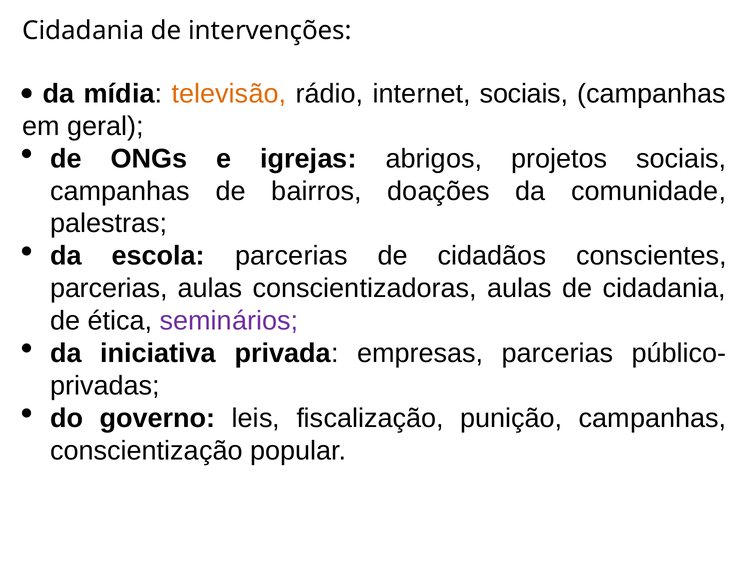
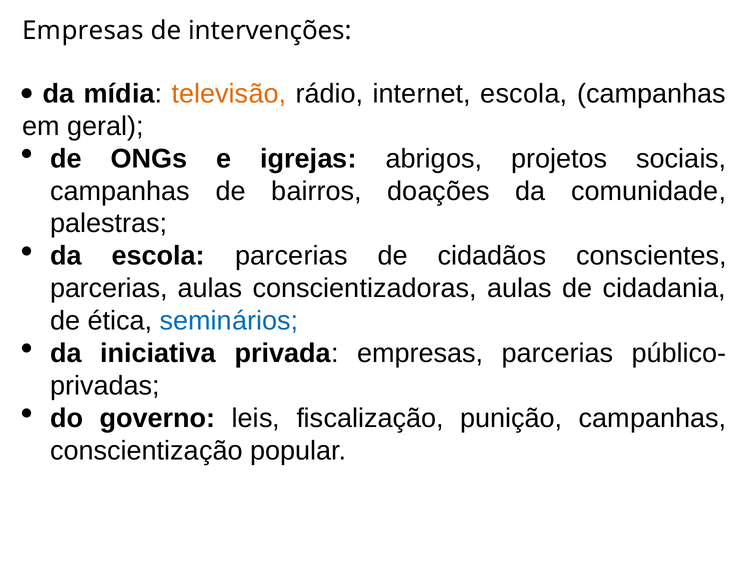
Cidadania at (83, 31): Cidadania -> Empresas
internet sociais: sociais -> escola
seminários colour: purple -> blue
